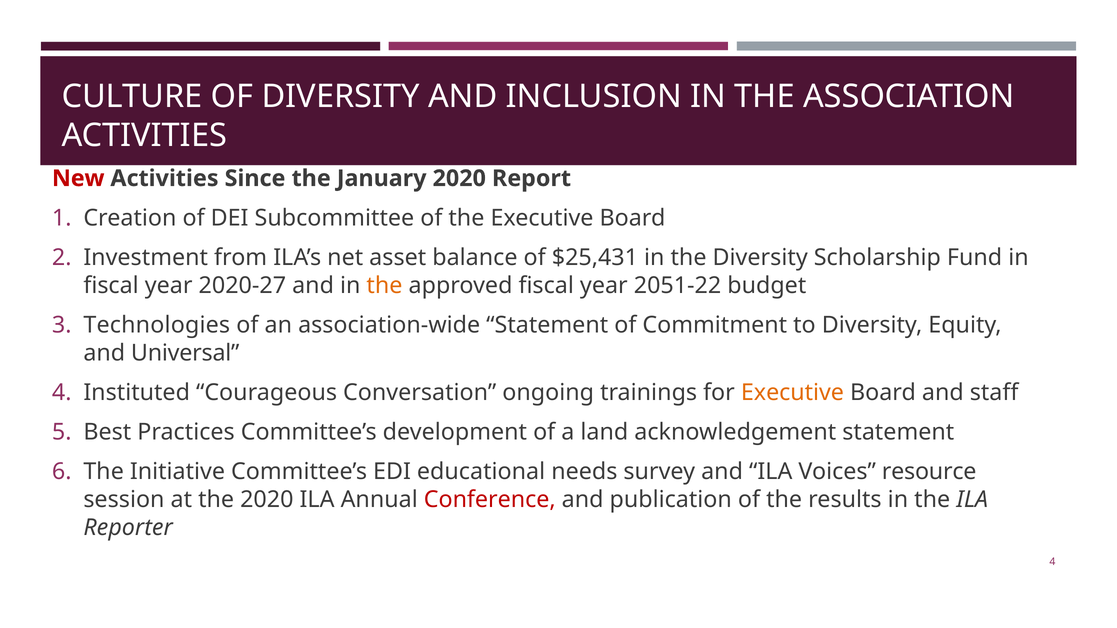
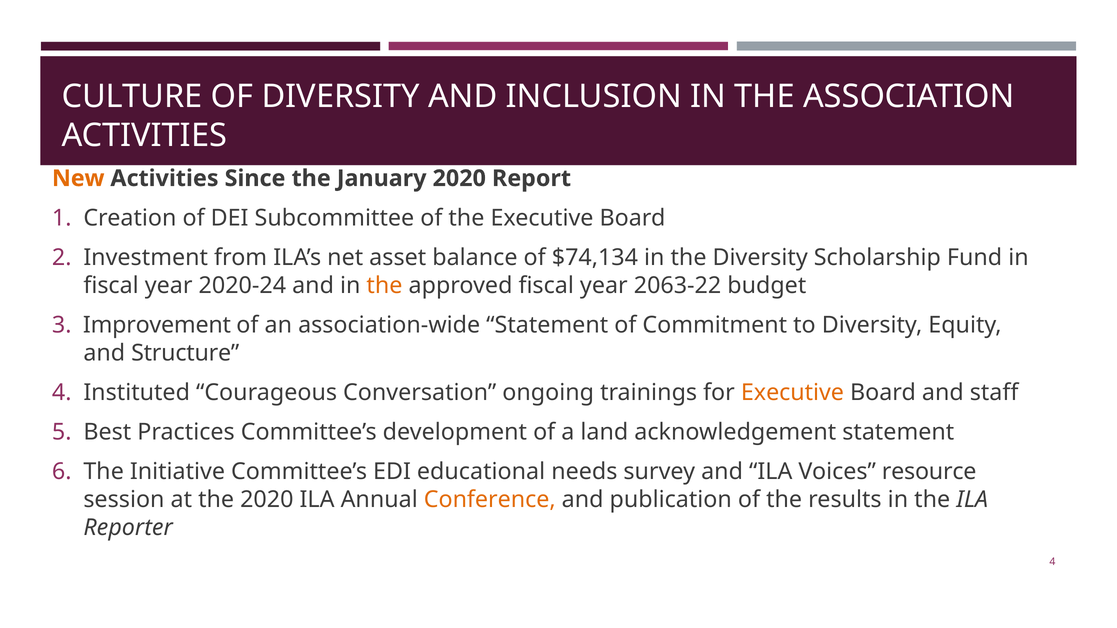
New colour: red -> orange
$25,431: $25,431 -> $74,134
2020-27: 2020-27 -> 2020-24
2051-22: 2051-22 -> 2063-22
Technologies: Technologies -> Improvement
Universal: Universal -> Structure
Conference colour: red -> orange
